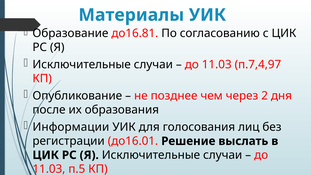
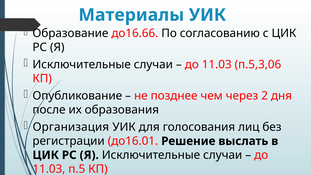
до16.81: до16.81 -> до16.66
п.7,4,97: п.7,4,97 -> п.5,3,06
Информации: Информации -> Организация
